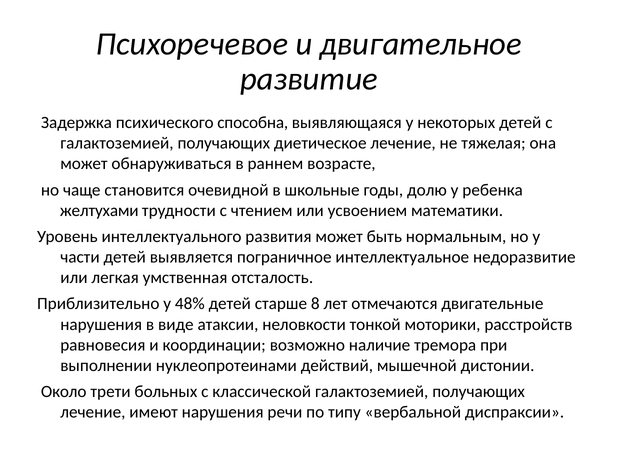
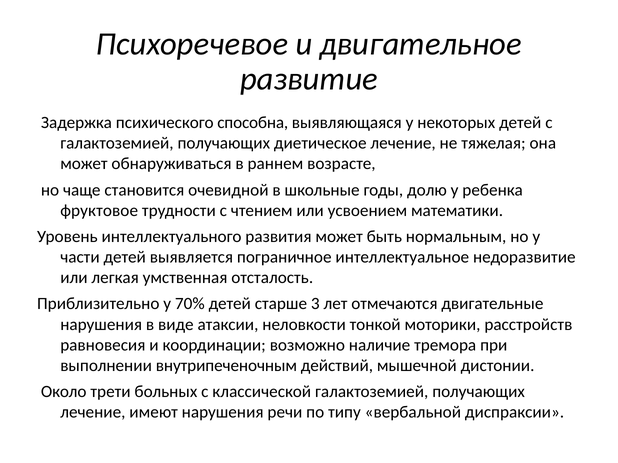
желтухами: желтухами -> фруктовое
48%: 48% -> 70%
8: 8 -> 3
нуклеопротеинами: нуклеопротеинами -> внутрипеченочным
